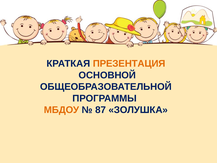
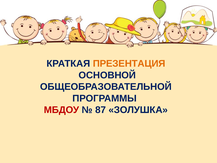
МБДОУ colour: orange -> red
